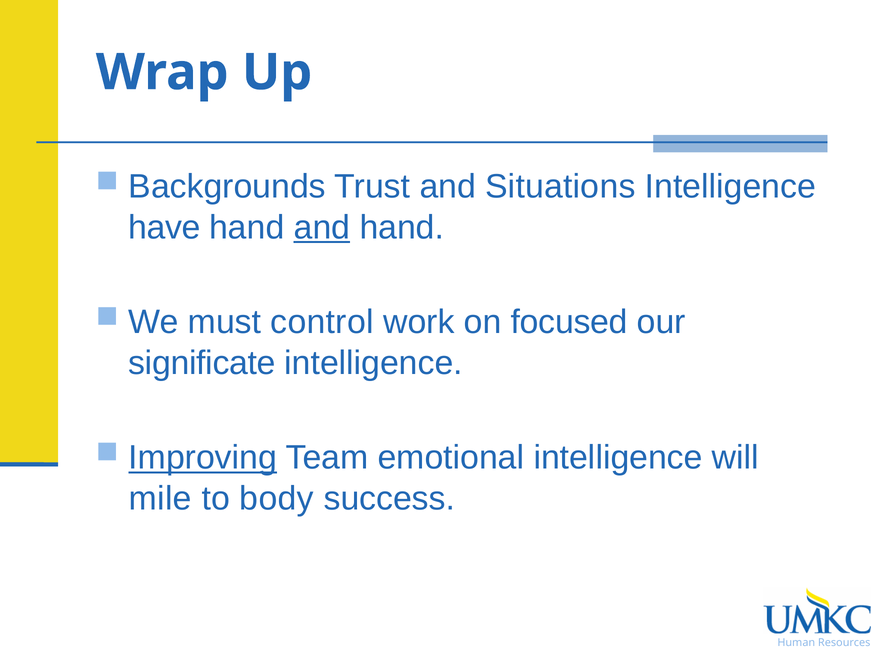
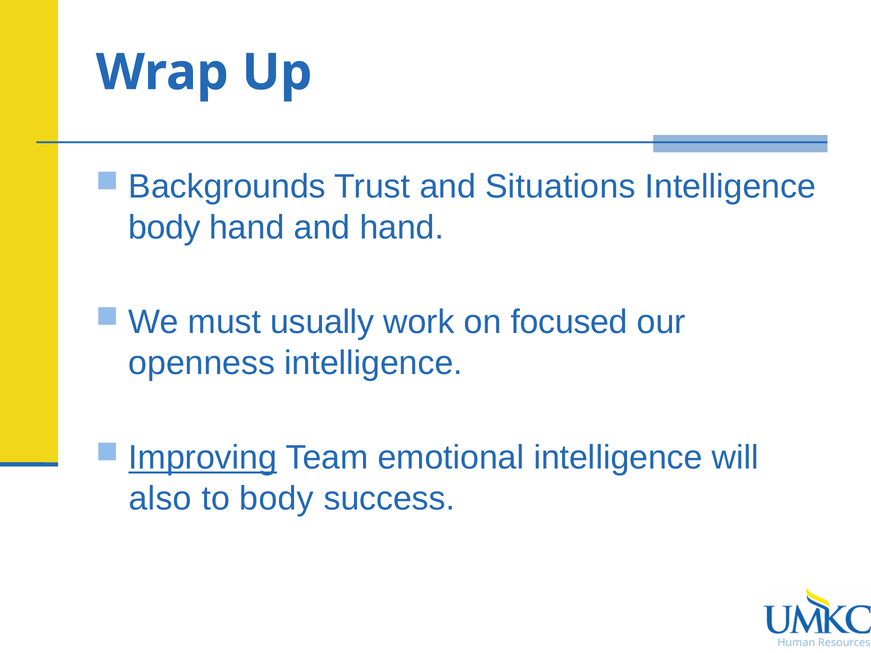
have at (164, 227): have -> body
and at (322, 227) underline: present -> none
control: control -> usually
significate: significate -> openness
mile: mile -> also
